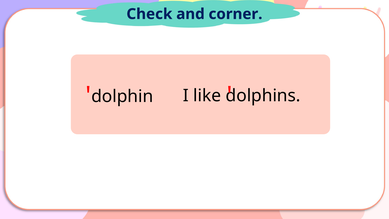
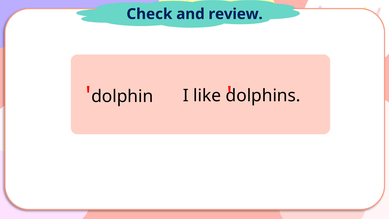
corner: corner -> review
